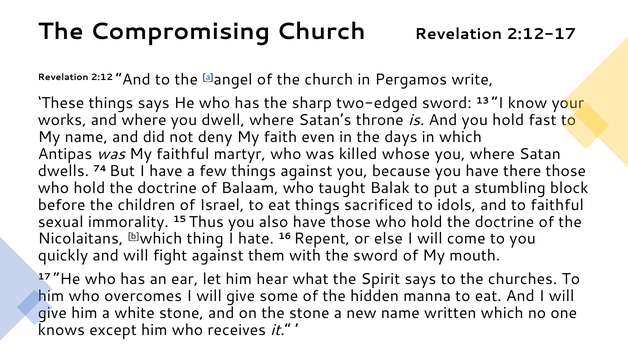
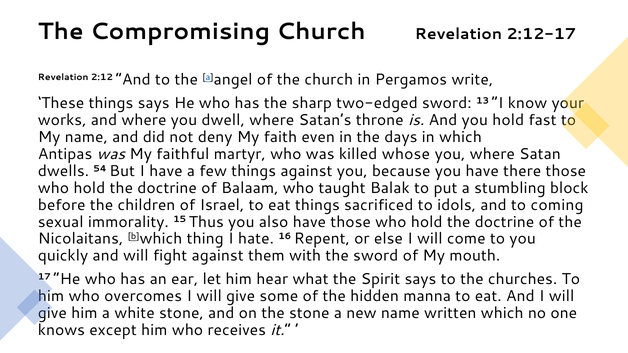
74: 74 -> 54
to faithful: faithful -> coming
